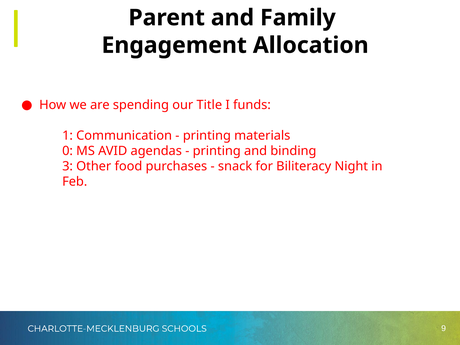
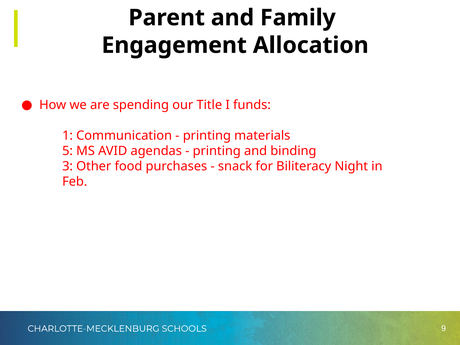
0: 0 -> 5
